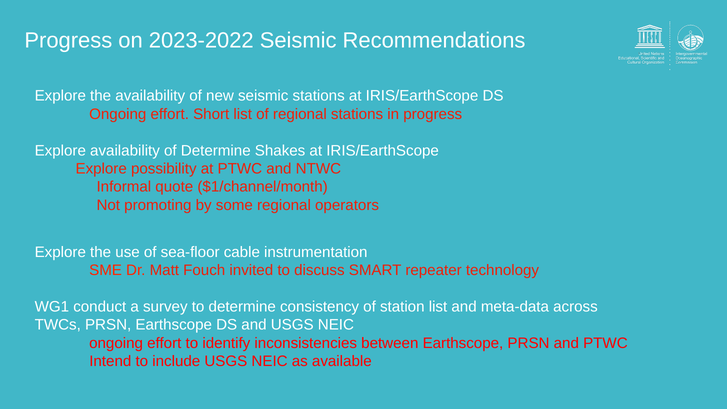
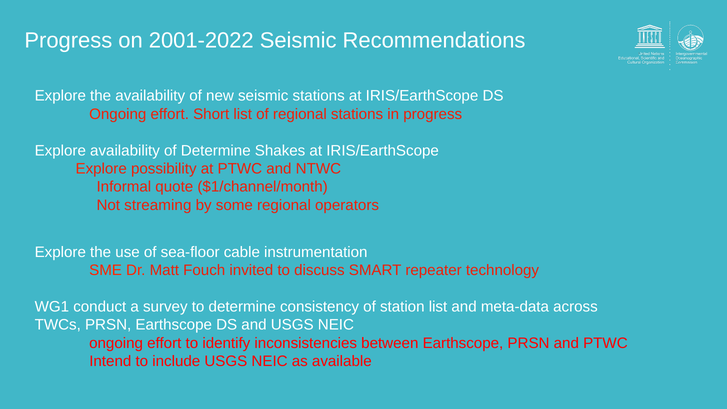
2023-2022: 2023-2022 -> 2001-2022
promoting: promoting -> streaming
